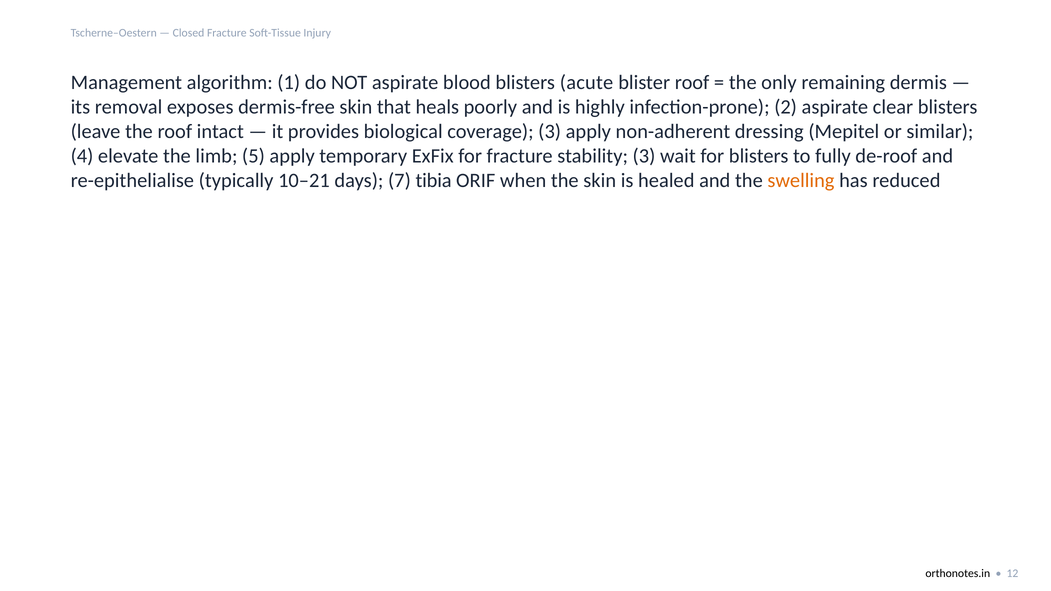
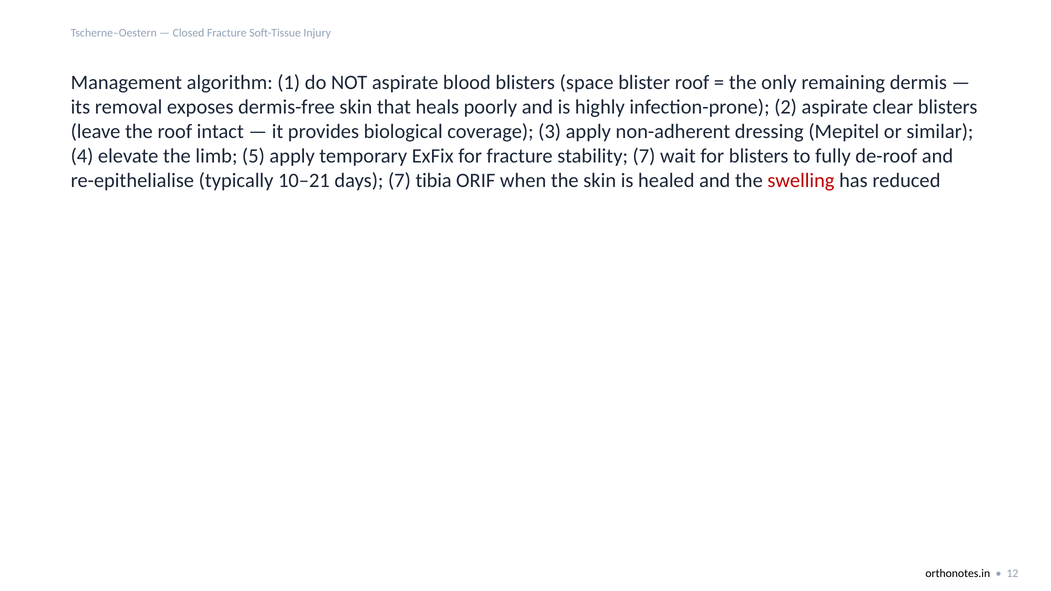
acute: acute -> space
stability 3: 3 -> 7
swelling colour: orange -> red
